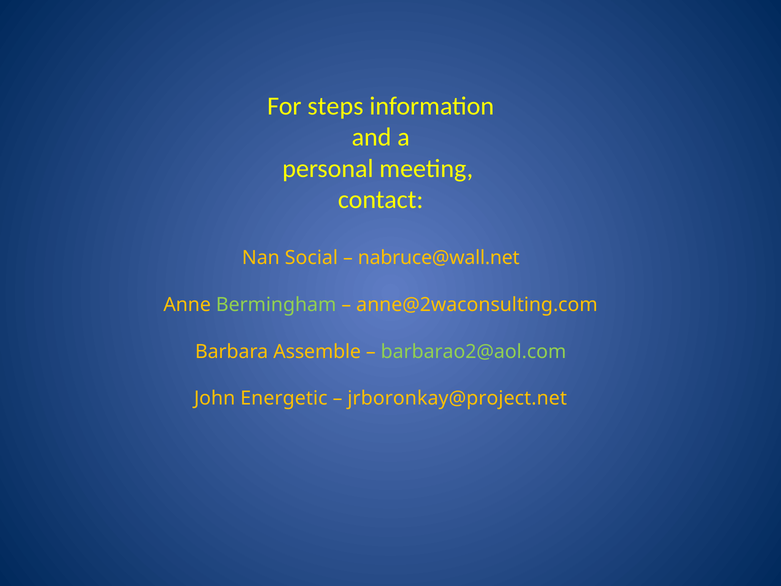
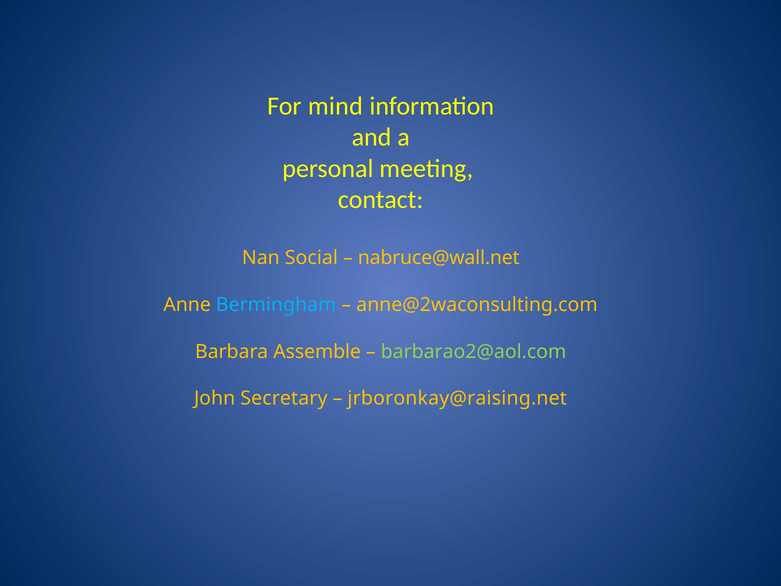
steps: steps -> mind
Bermingham colour: light green -> light blue
Energetic: Energetic -> Secretary
jrboronkay@project.net: jrboronkay@project.net -> jrboronkay@raising.net
